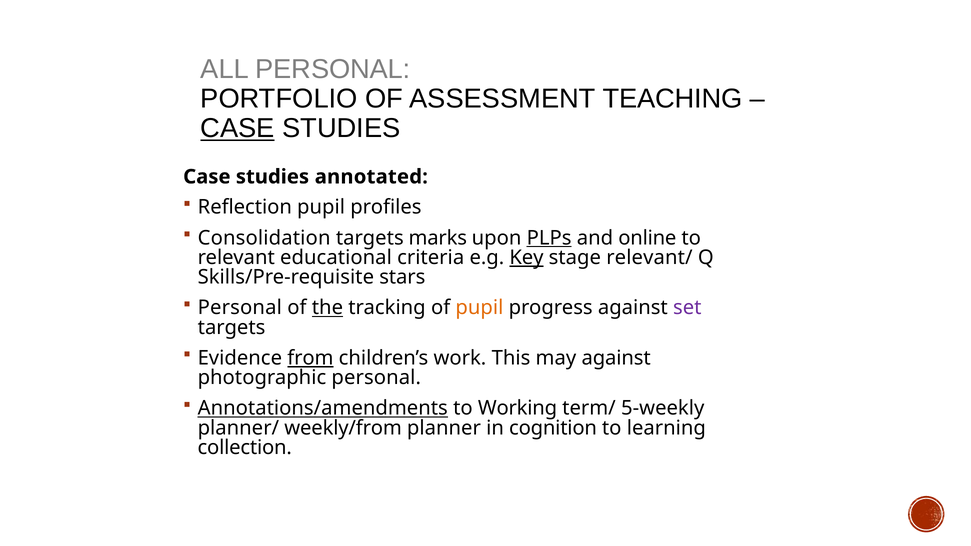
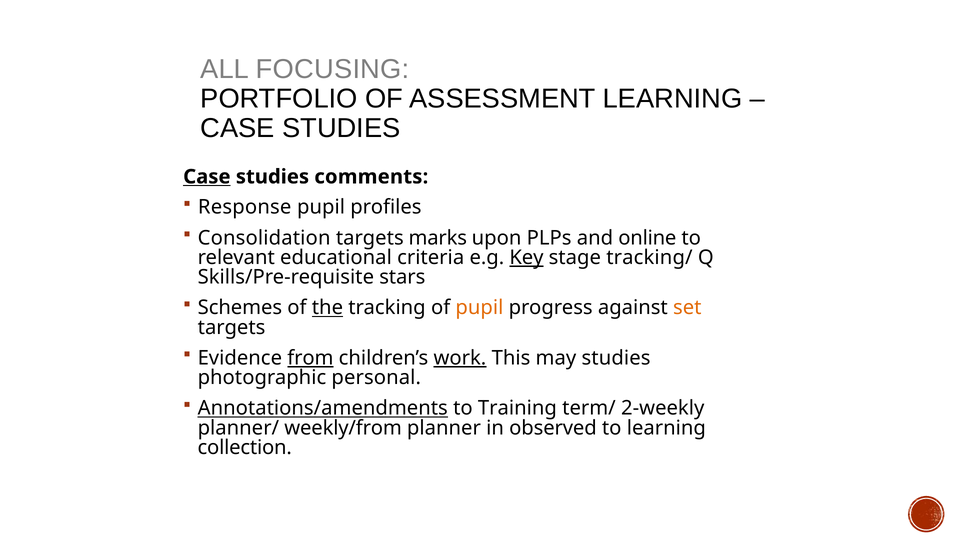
ALL PERSONAL: PERSONAL -> FOCUSING
ASSESSMENT TEACHING: TEACHING -> LEARNING
CASE at (237, 128) underline: present -> none
Case at (207, 177) underline: none -> present
annotated: annotated -> comments
Reflection: Reflection -> Response
PLPs underline: present -> none
relevant/: relevant/ -> tracking/
Personal at (240, 308): Personal -> Schemes
set colour: purple -> orange
work underline: none -> present
may against: against -> studies
Working: Working -> Training
5-weekly: 5-weekly -> 2-weekly
cognition: cognition -> observed
